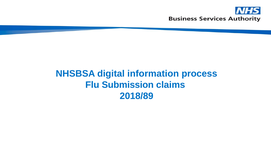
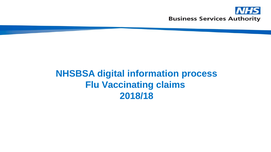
Submission: Submission -> Vaccinating
2018/89: 2018/89 -> 2018/18
